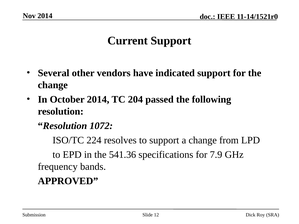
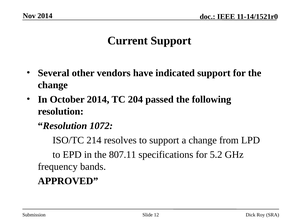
224: 224 -> 214
541.36: 541.36 -> 807.11
7.9: 7.9 -> 5.2
